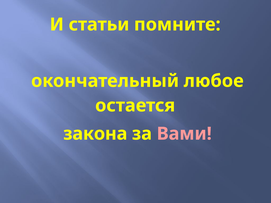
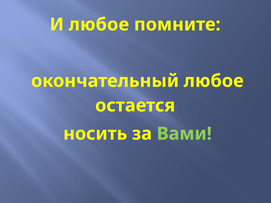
И статьи: статьи -> любое
закона: закона -> носить
Вами colour: pink -> light green
